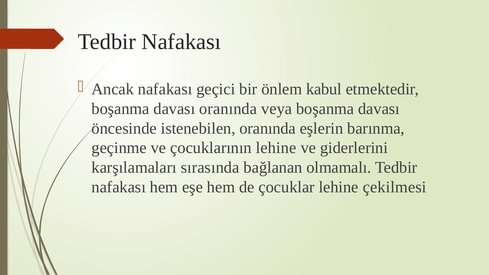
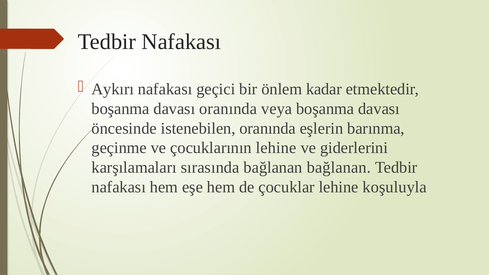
Ancak: Ancak -> Aykırı
kabul: kabul -> kadar
bağlanan olmamalı: olmamalı -> bağlanan
çekilmesi: çekilmesi -> koşuluyla
